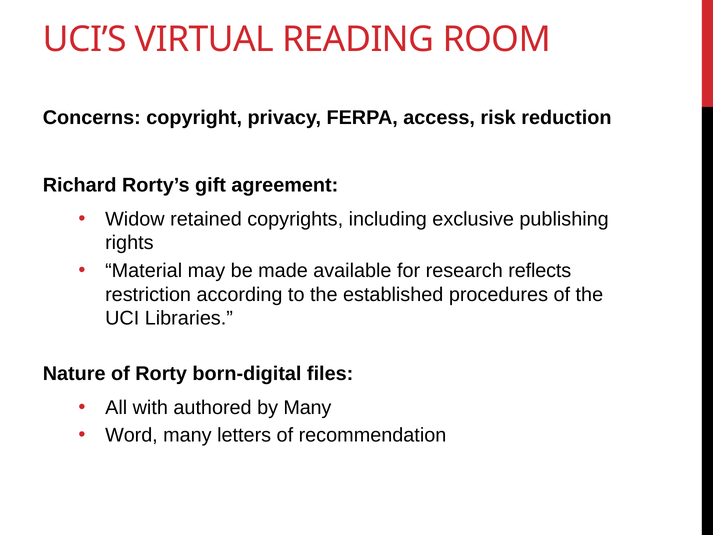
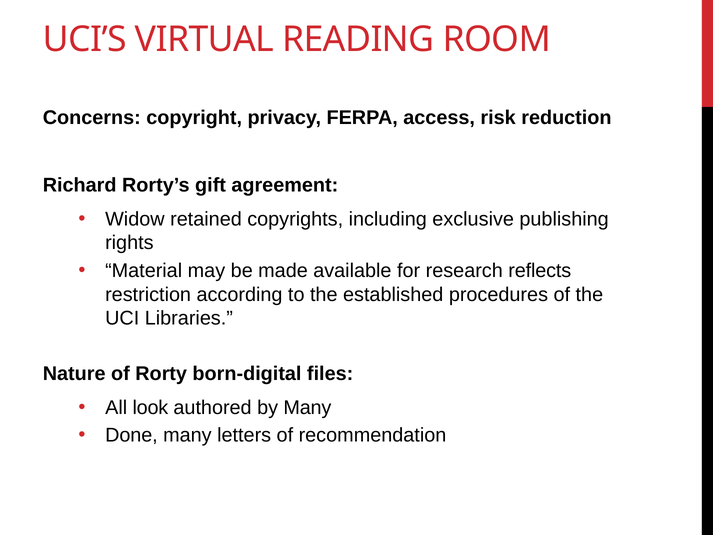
with: with -> look
Word: Word -> Done
